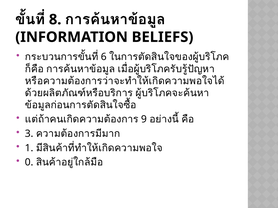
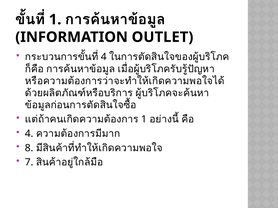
8 at (55, 20): 8 -> 1
BELIEFS: BELIEFS -> OUTLET
6 at (104, 57): 6 -> 4
9 at (144, 120): 9 -> 1
3 at (29, 134): 3 -> 4
1: 1 -> 8
0: 0 -> 7
